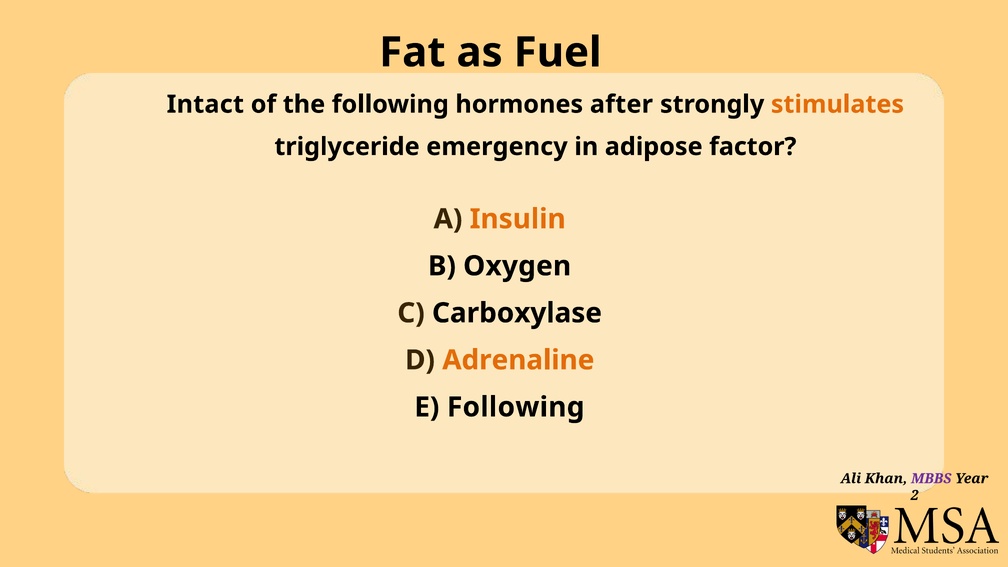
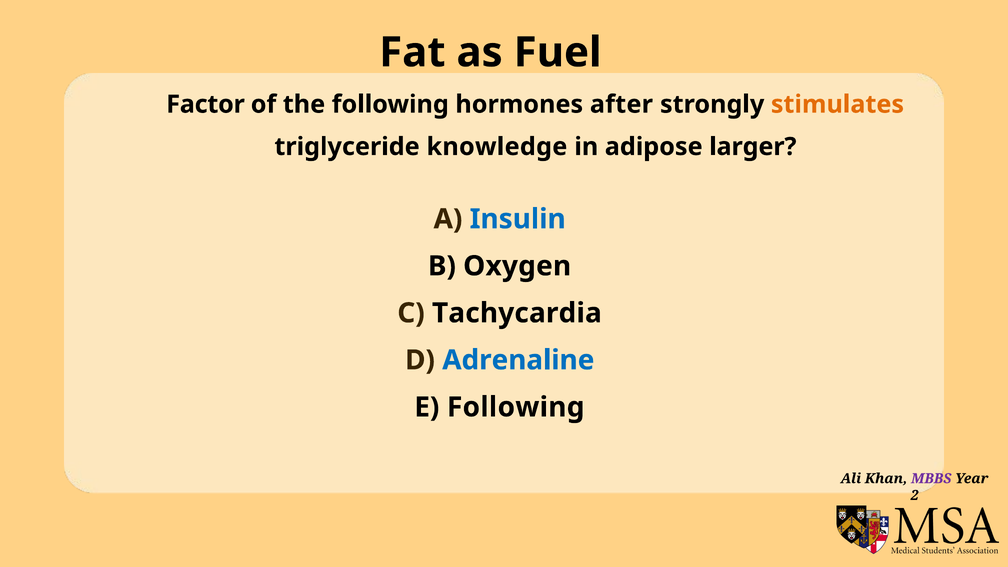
Intact: Intact -> Factor
emergency: emergency -> knowledge
factor: factor -> larger
Insulin colour: orange -> blue
Carboxylase: Carboxylase -> Tachycardia
Adrenaline colour: orange -> blue
